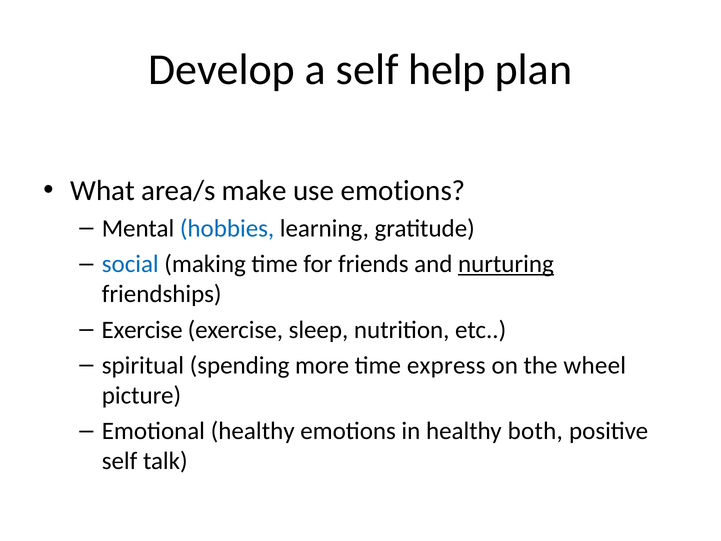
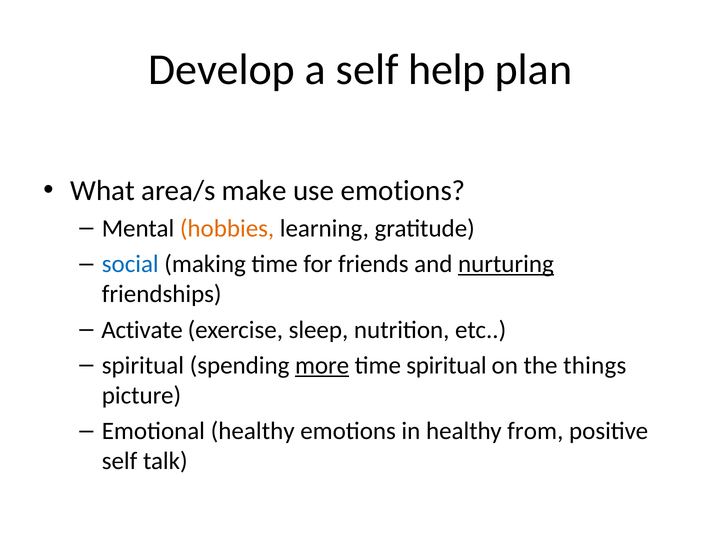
hobbies colour: blue -> orange
Exercise at (142, 330): Exercise -> Activate
more underline: none -> present
time express: express -> spiritual
wheel: wheel -> things
both: both -> from
